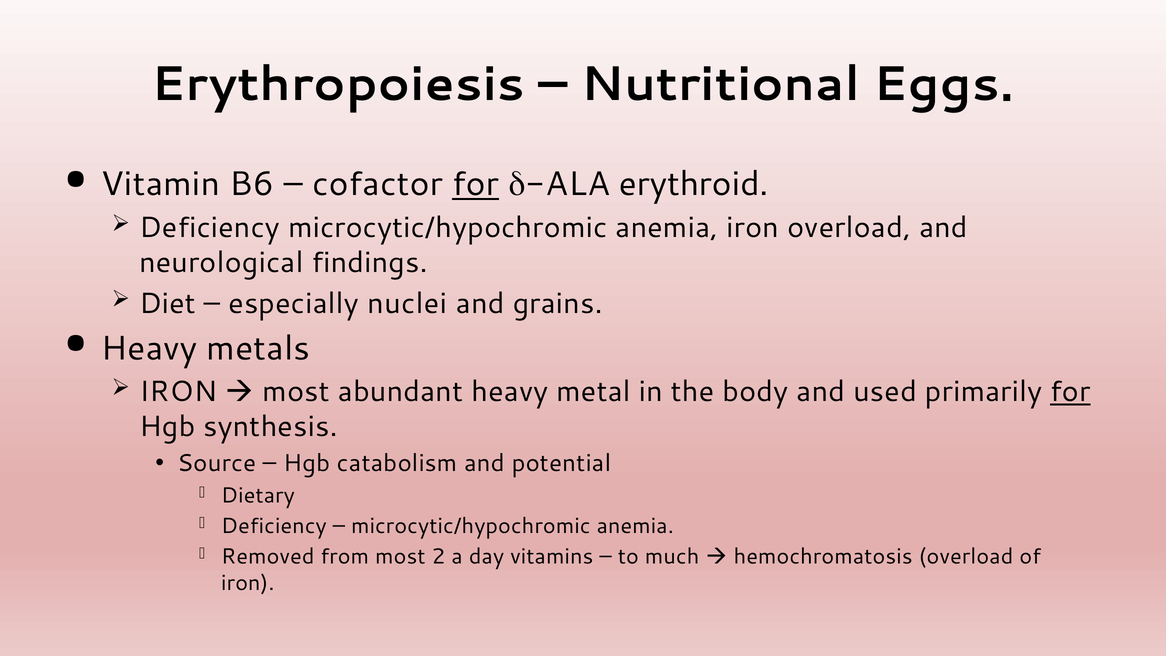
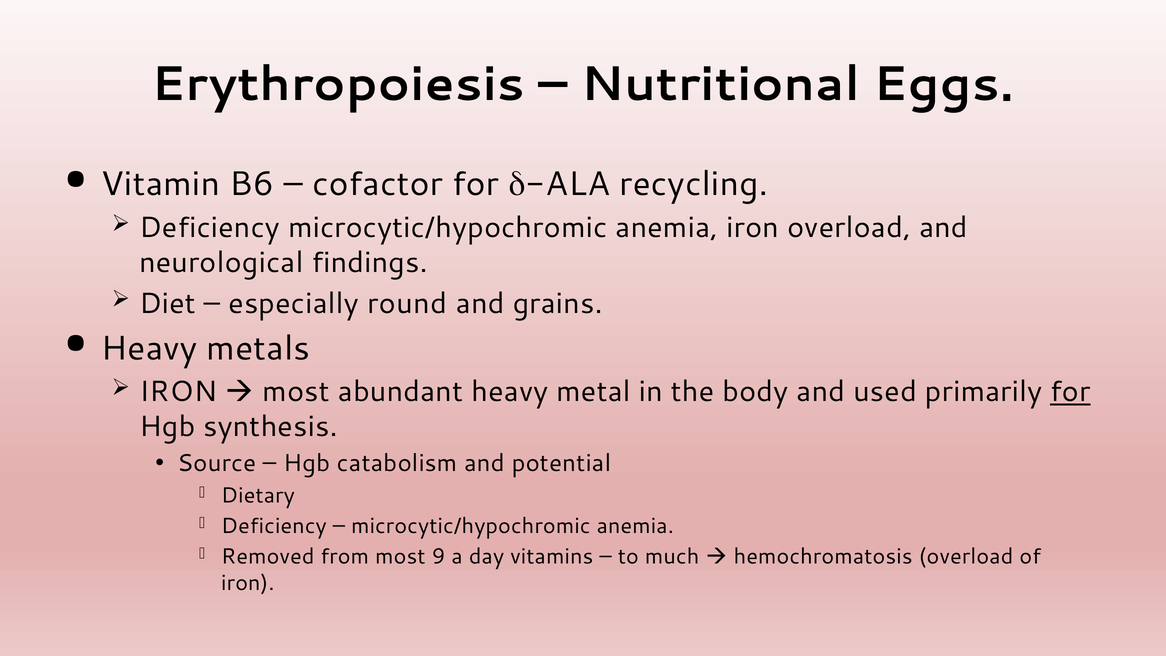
for at (476, 184) underline: present -> none
erythroid: erythroid -> recycling
nuclei: nuclei -> round
2: 2 -> 9
